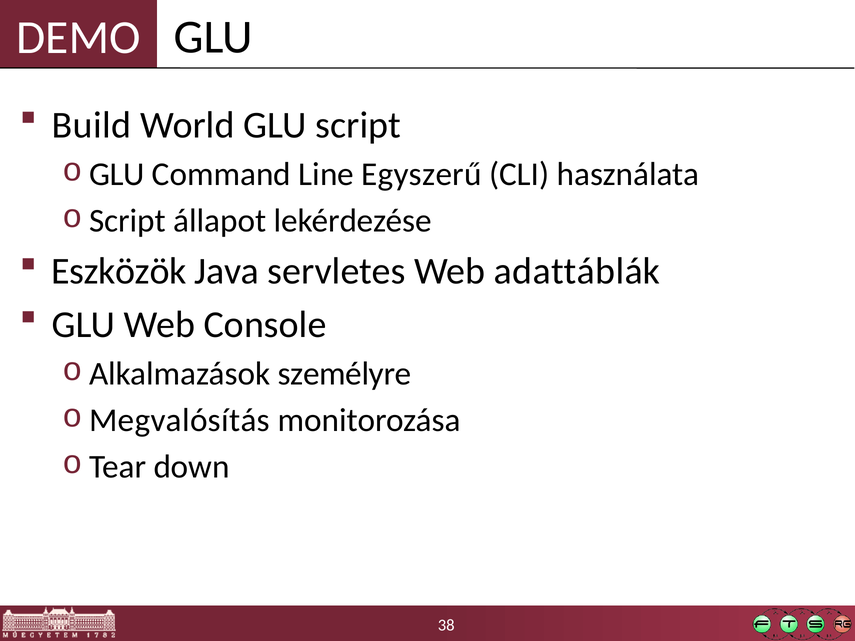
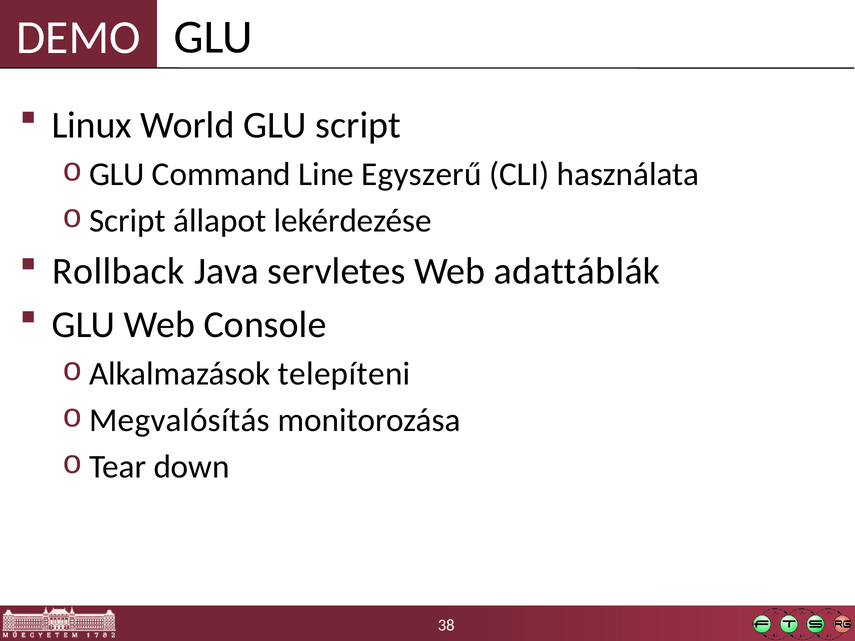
Build: Build -> Linux
Eszközök: Eszközök -> Rollback
személyre: személyre -> telepíteni
